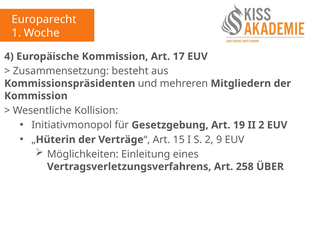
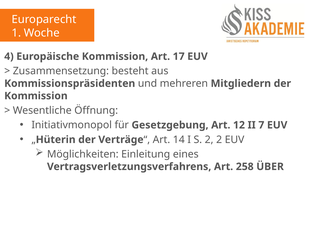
Kollision: Kollision -> Öffnung
19: 19 -> 12
II 2: 2 -> 7
15: 15 -> 14
2 9: 9 -> 2
